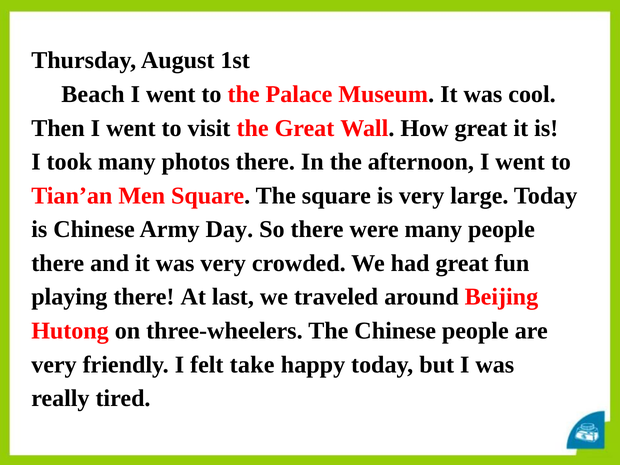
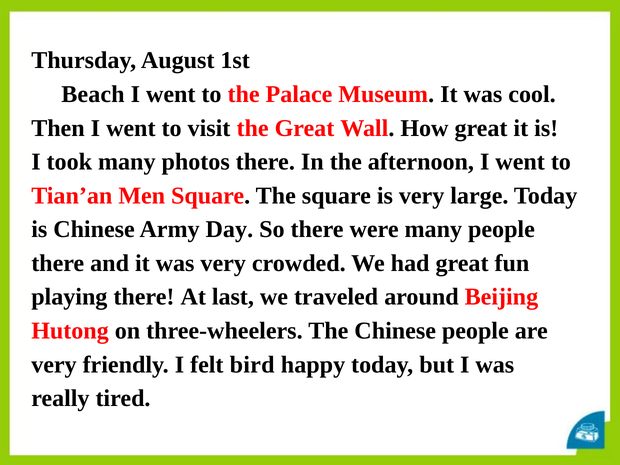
take: take -> bird
